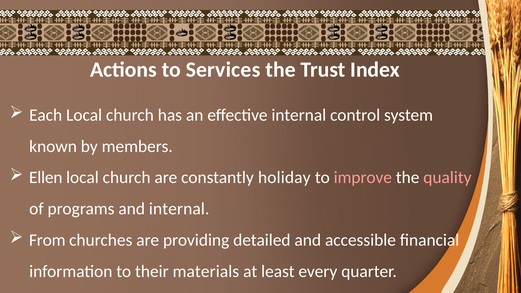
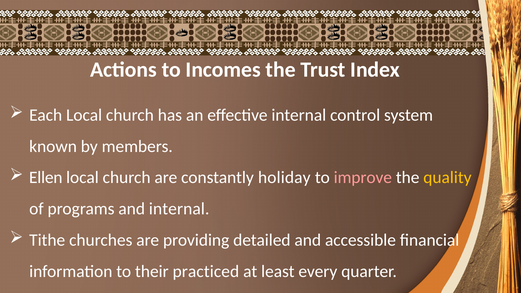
Services: Services -> Incomes
quality colour: pink -> yellow
From: From -> Tithe
materials: materials -> practiced
